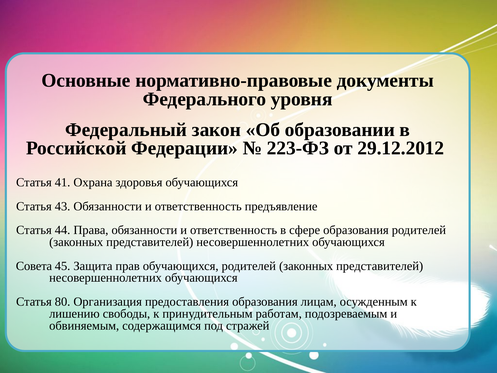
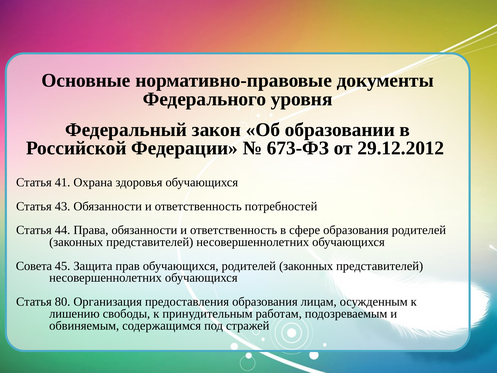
223-ФЗ: 223-ФЗ -> 673-ФЗ
предъявление: предъявление -> потребностей
